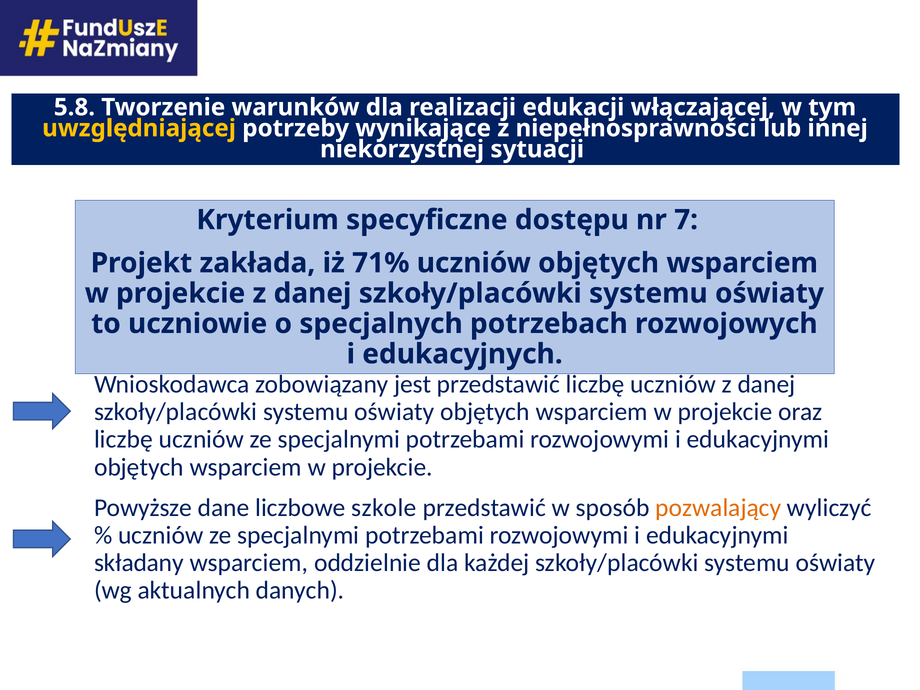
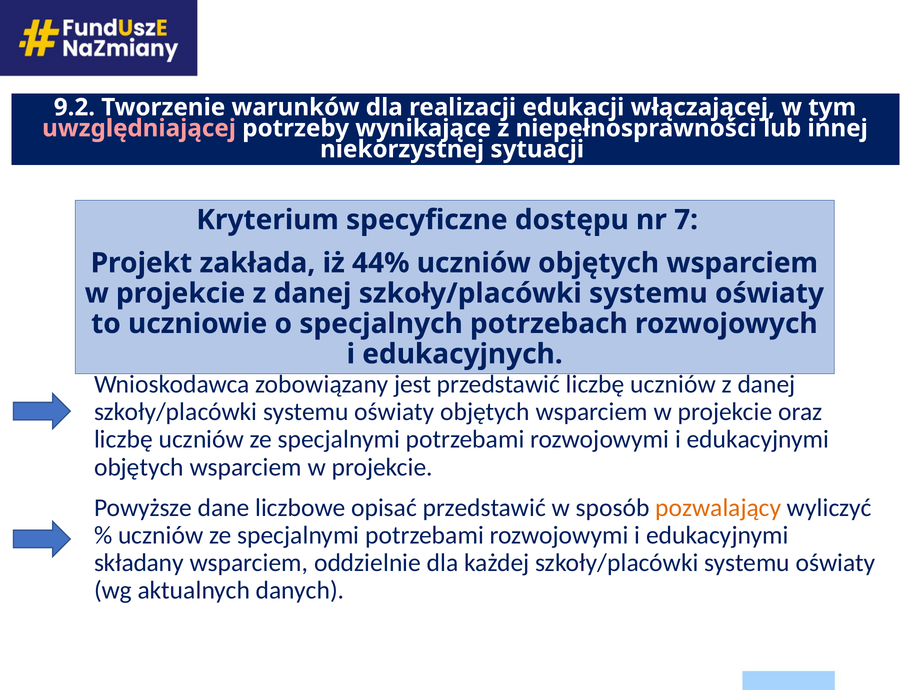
5.8: 5.8 -> 9.2
uwzględniającej colour: yellow -> pink
71%: 71% -> 44%
szkole: szkole -> opisać
